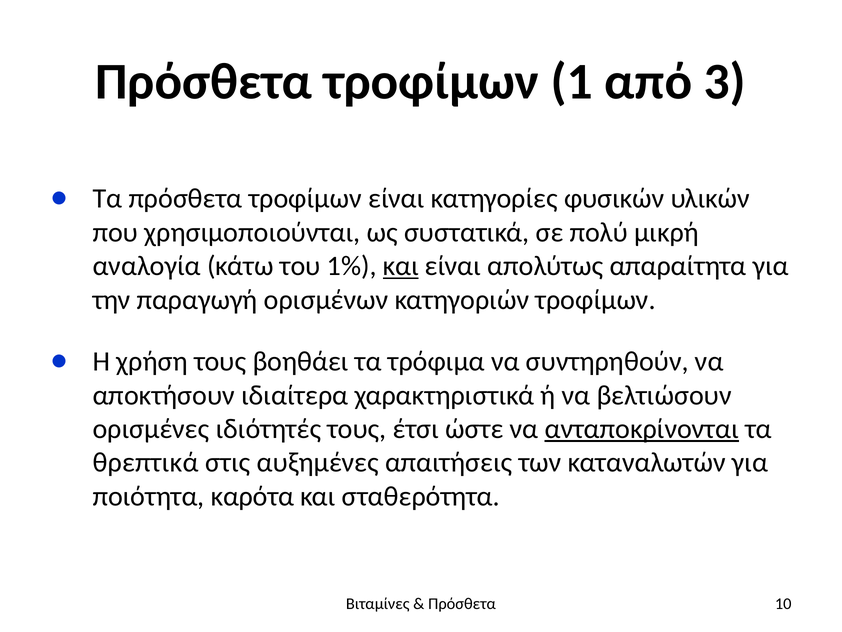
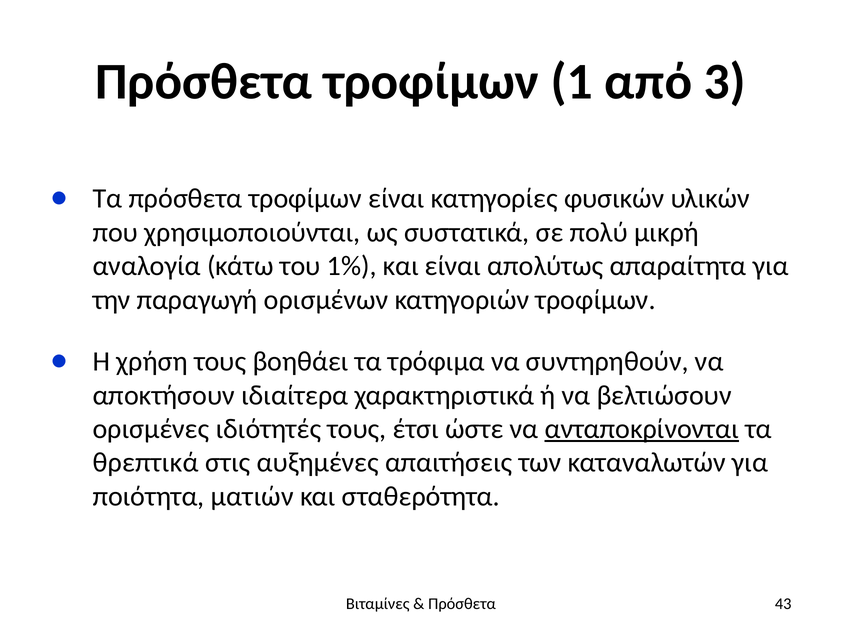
και at (401, 266) underline: present -> none
καρότα: καρότα -> ματιών
10: 10 -> 43
